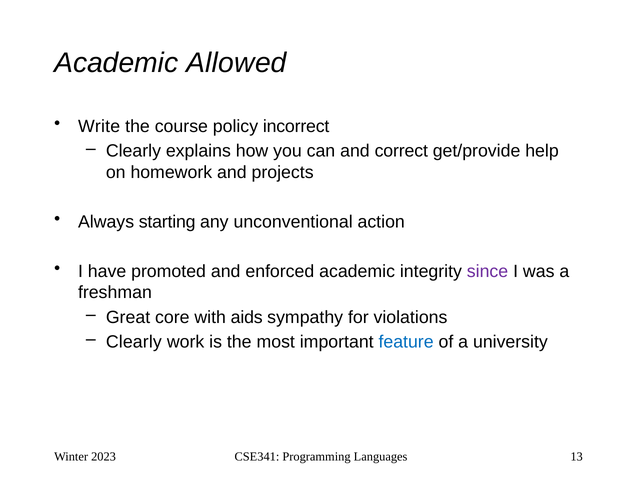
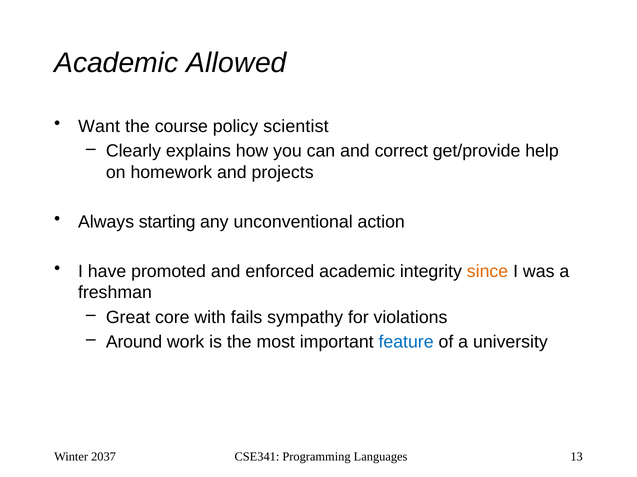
Write: Write -> Want
incorrect: incorrect -> scientist
since colour: purple -> orange
aids: aids -> fails
Clearly at (134, 342): Clearly -> Around
2023: 2023 -> 2037
